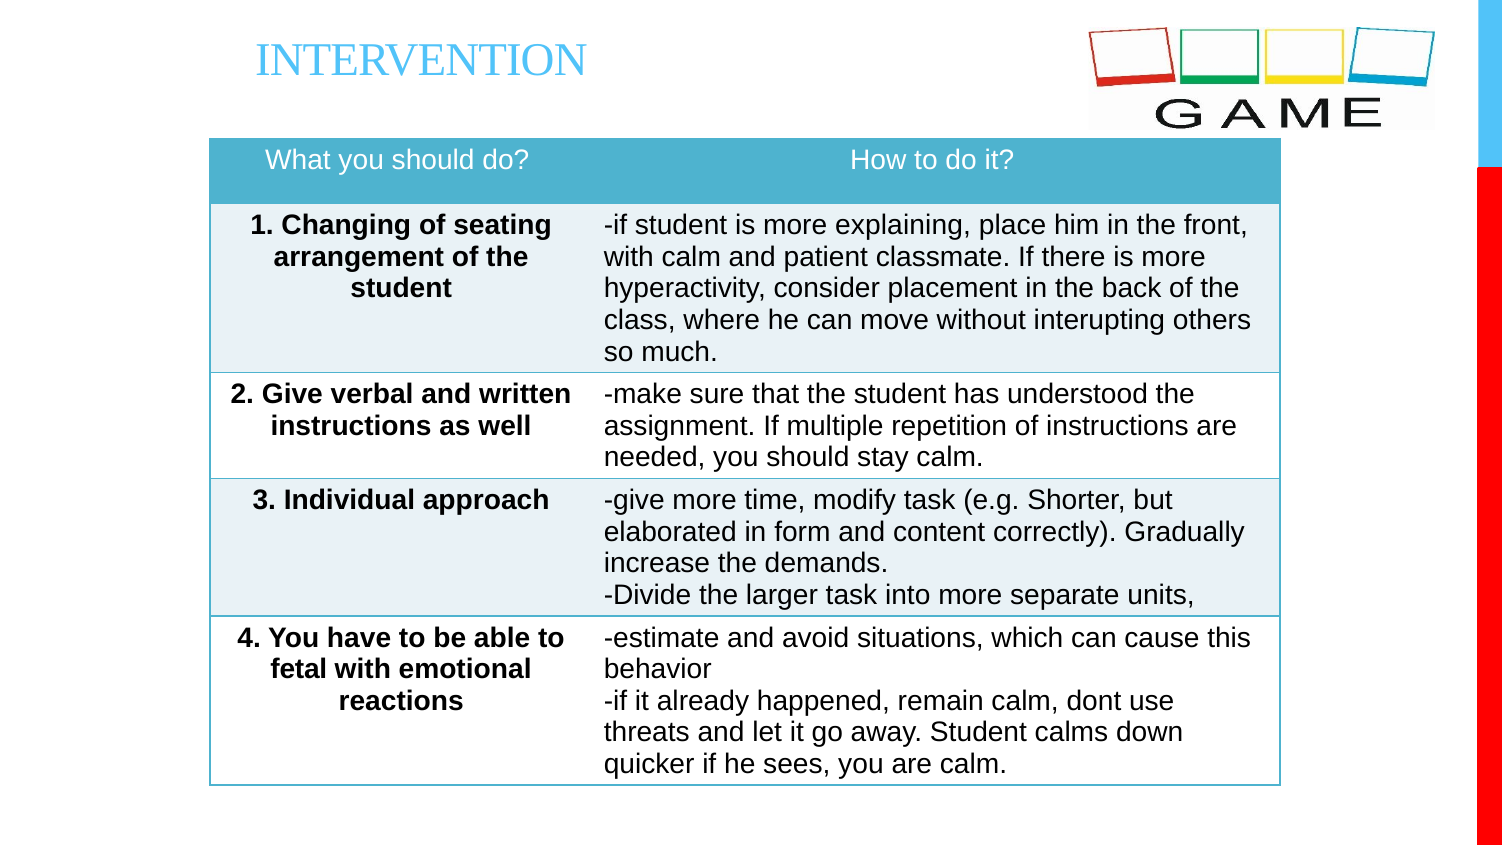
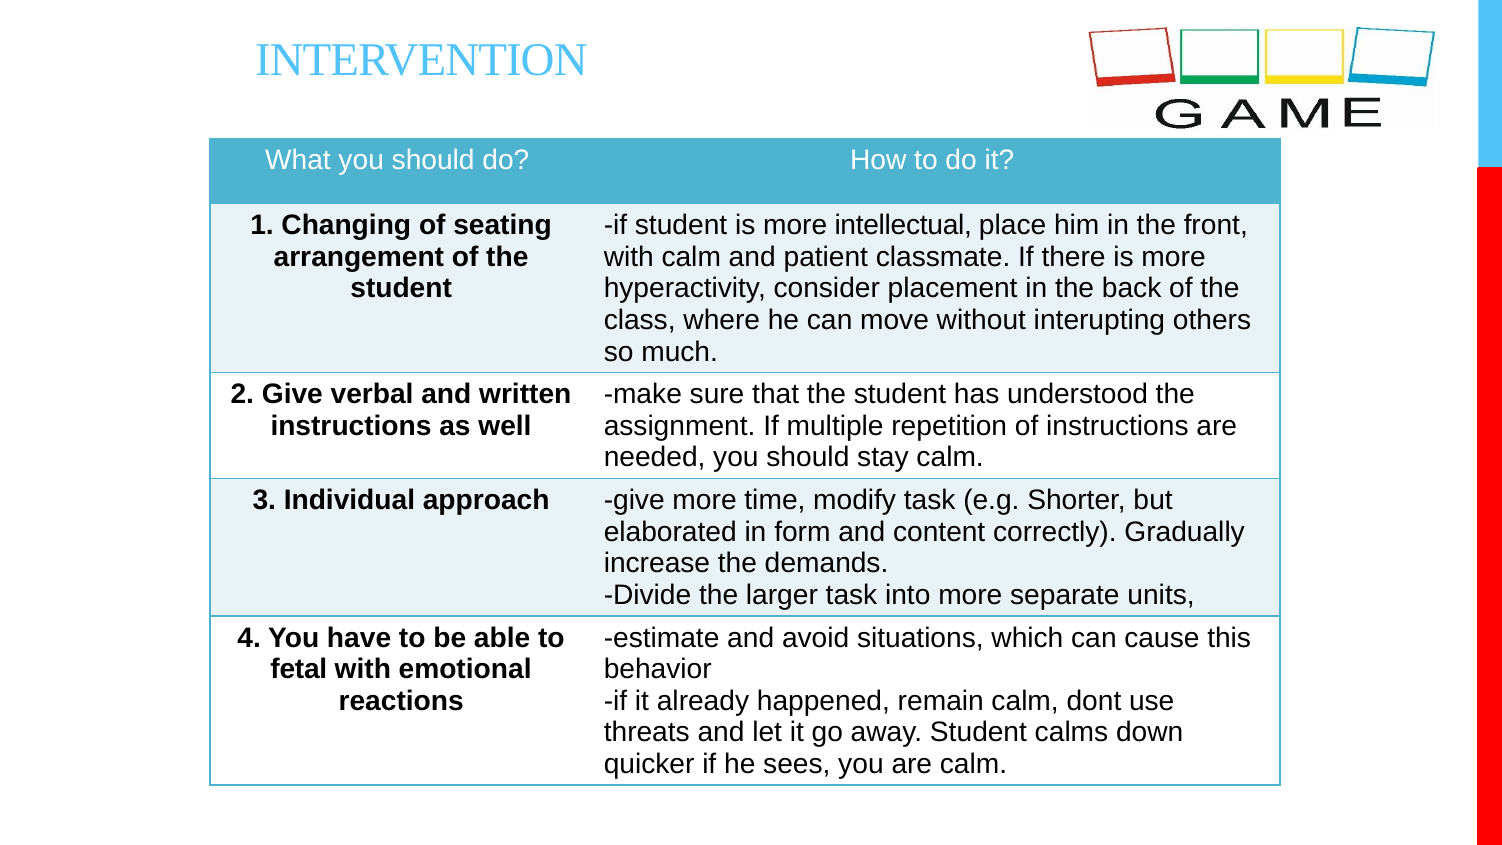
explaining: explaining -> intellectual
